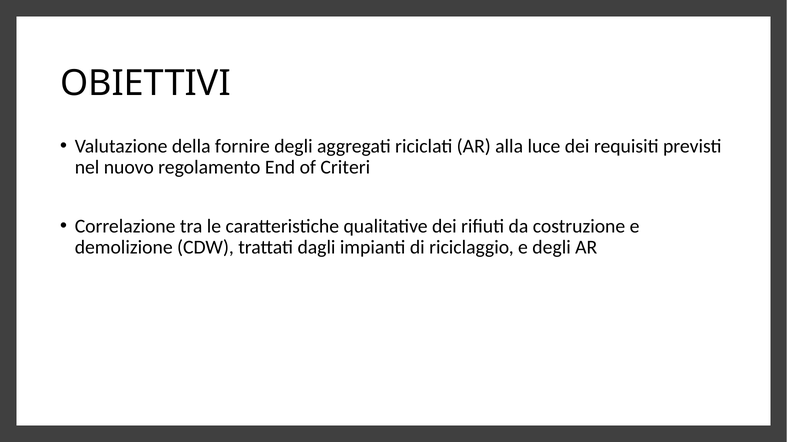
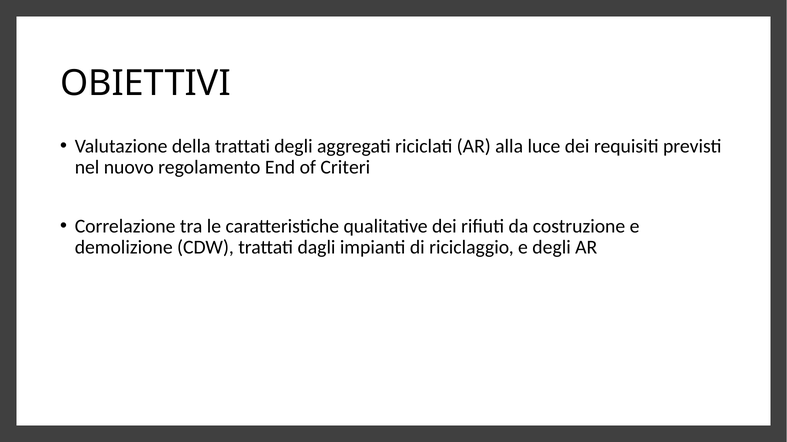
della fornire: fornire -> trattati
